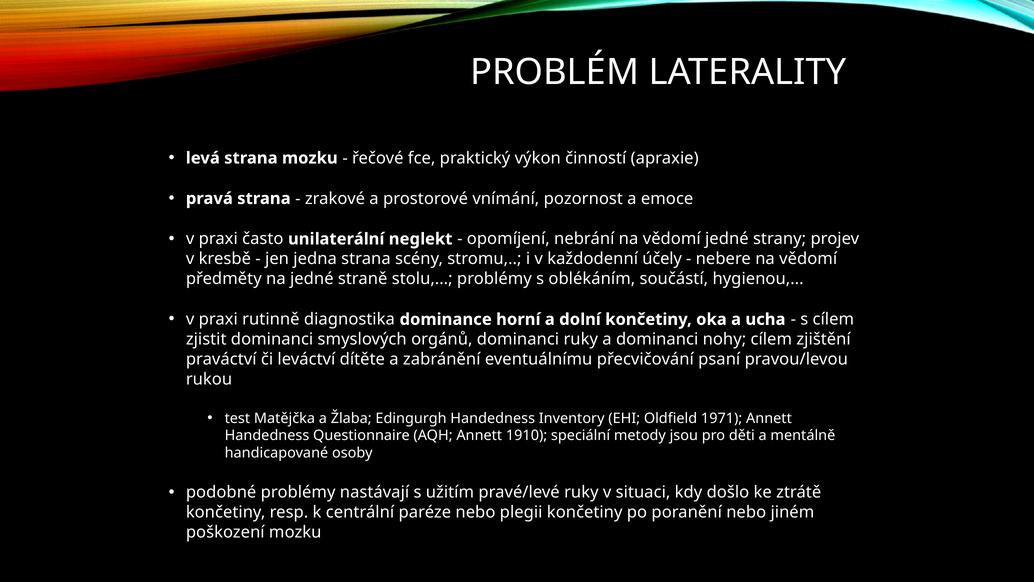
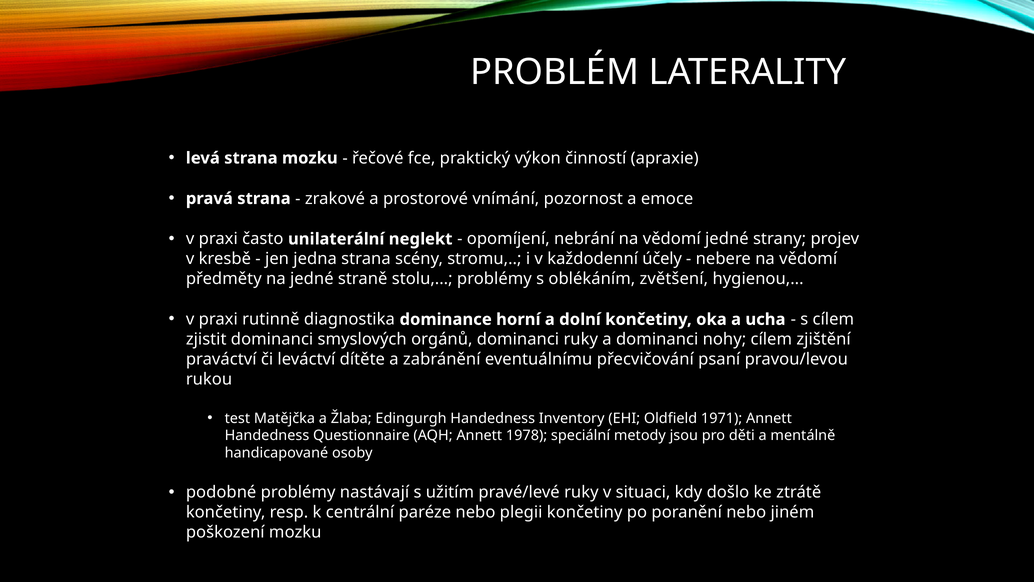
součástí: součástí -> zvětšení
1910: 1910 -> 1978
